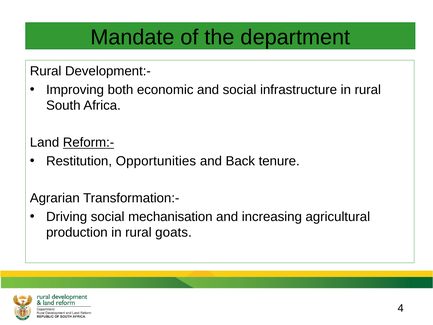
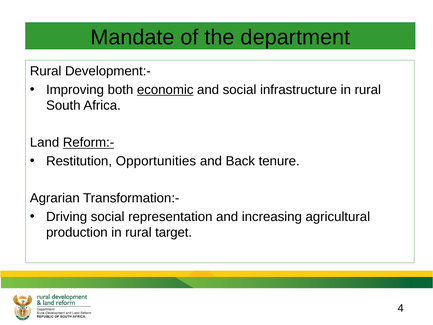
economic underline: none -> present
mechanisation: mechanisation -> representation
goats: goats -> target
